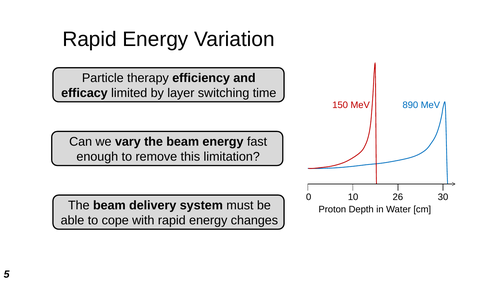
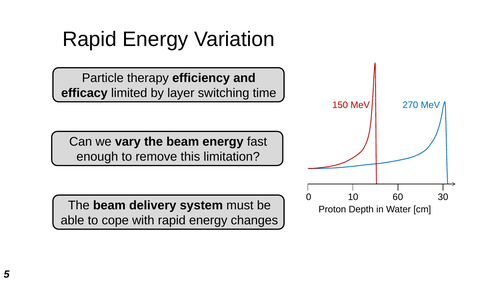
890: 890 -> 270
26: 26 -> 60
